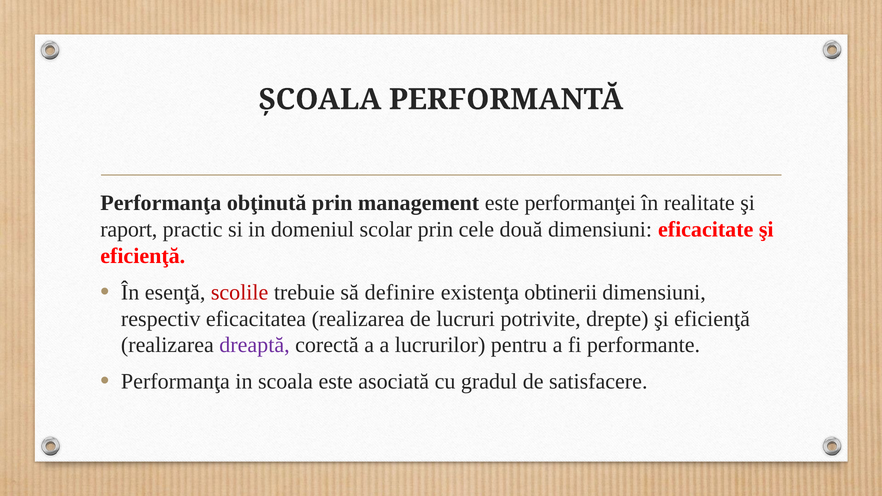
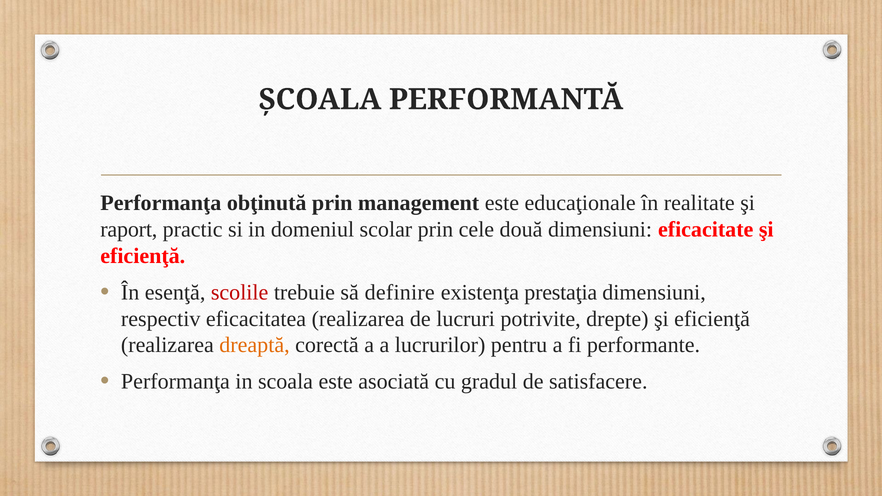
performanţei: performanţei -> educaţionale
obtinerii: obtinerii -> prestaţia
dreaptă colour: purple -> orange
